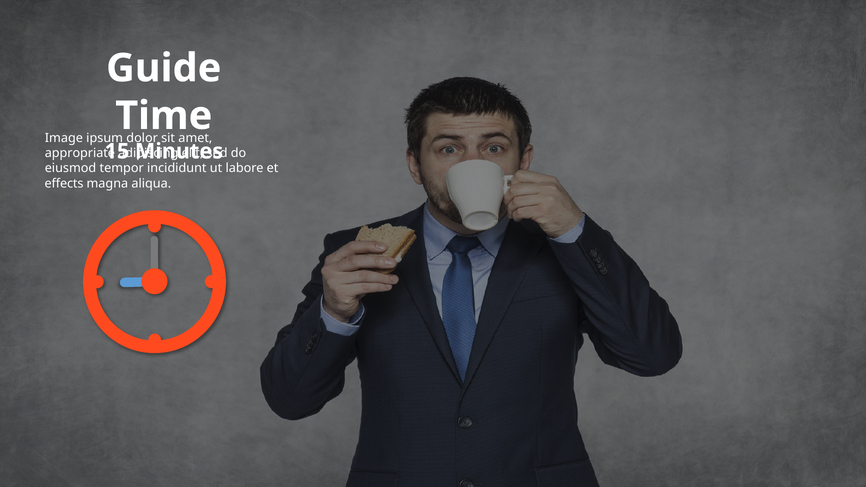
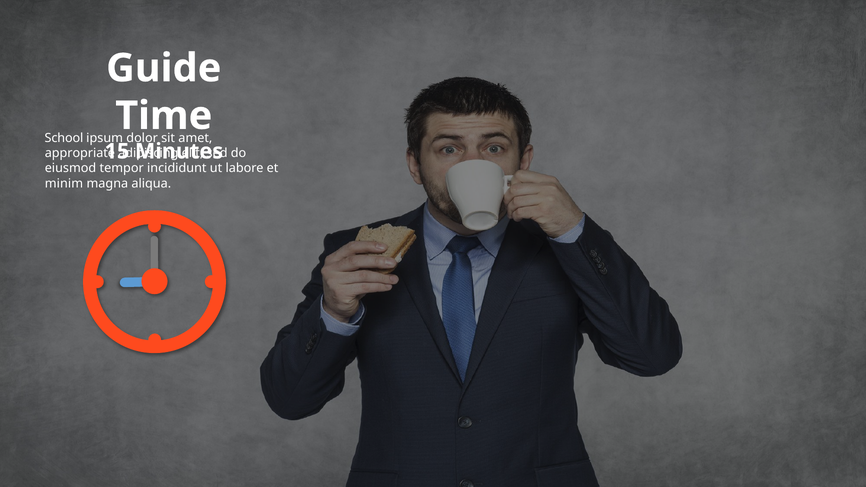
Image: Image -> School
effects: effects -> minim
